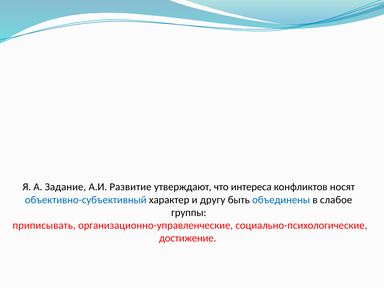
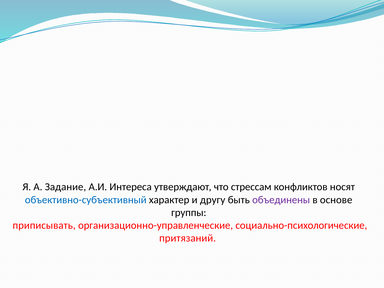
Развитие: Развитие -> Интереса
интереса: интереса -> стрессам
объединены colour: blue -> purple
слабое: слабое -> основе
достижение: достижение -> притязаний
